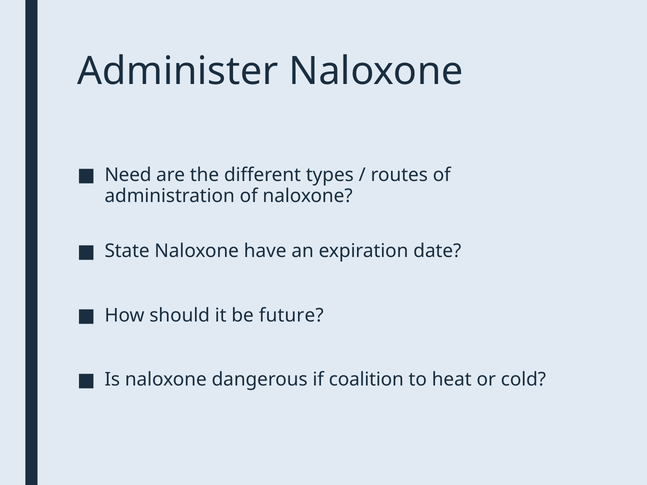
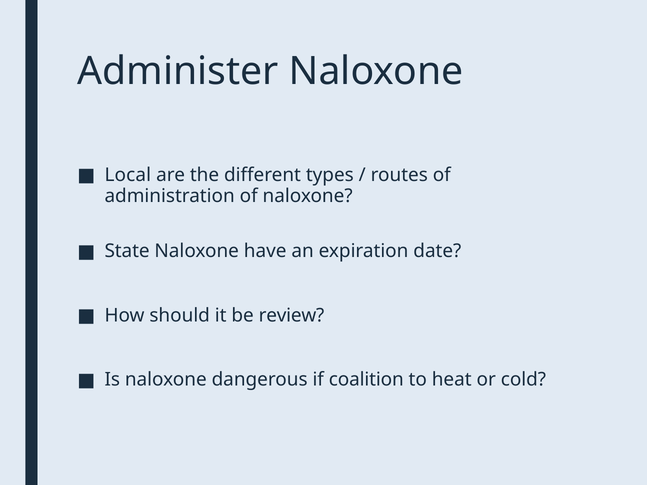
Need: Need -> Local
future: future -> review
